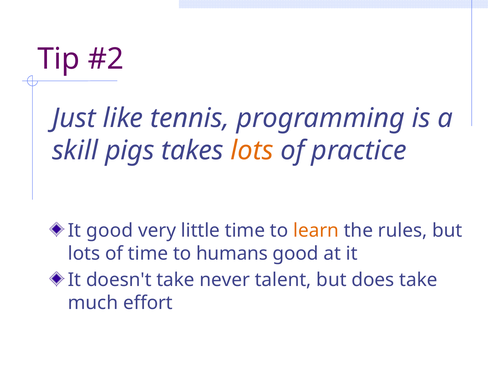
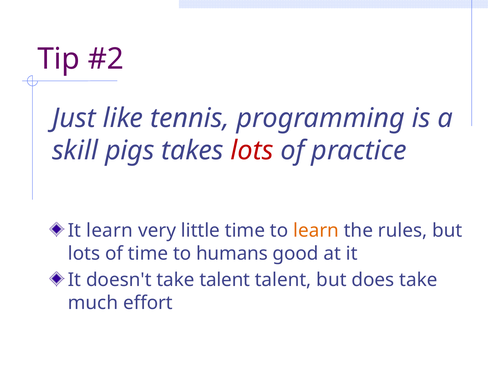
lots at (252, 151) colour: orange -> red
It good: good -> learn
take never: never -> talent
